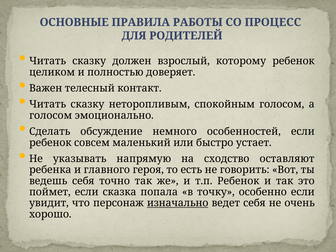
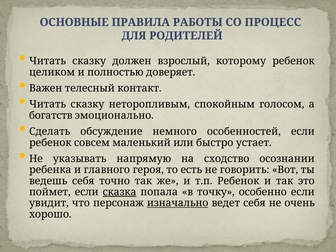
голосом at (51, 115): голосом -> богатств
оставляют: оставляют -> осознании
сказка underline: none -> present
